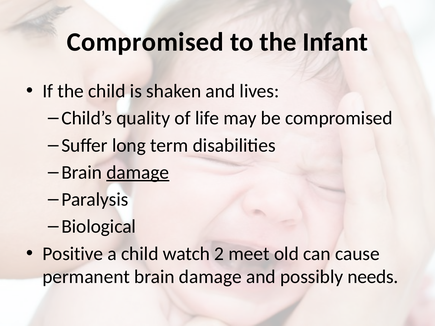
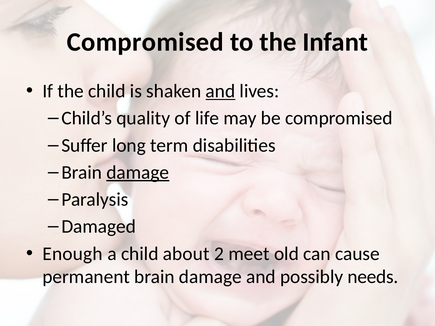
and at (220, 91) underline: none -> present
Biological: Biological -> Damaged
Positive: Positive -> Enough
watch: watch -> about
